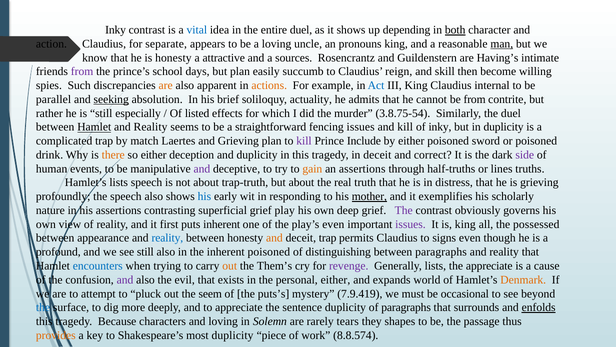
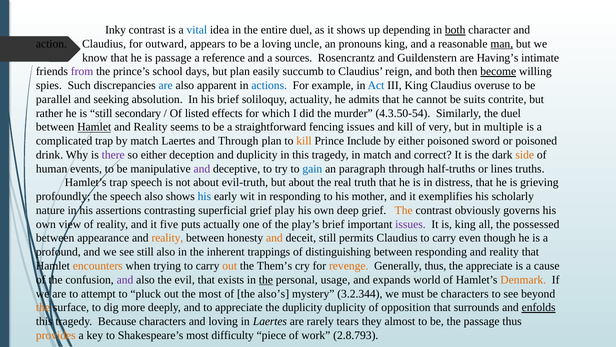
separate: separate -> outward
is honesty: honesty -> passage
attractive: attractive -> reference
and skill: skill -> both
become underline: none -> present
are at (166, 85) colour: orange -> blue
actions colour: orange -> blue
internal: internal -> overuse
seeking underline: present -> none
be from: from -> suits
especially: especially -> secondary
3.8.75-54: 3.8.75-54 -> 4.3.50-54
of inky: inky -> very
in duplicity: duplicity -> multiple
and Grieving: Grieving -> Through
kill at (304, 141) colour: purple -> orange
there colour: orange -> purple
in deceit: deceit -> match
side colour: purple -> orange
gain colour: orange -> blue
an assertions: assertions -> paragraph
Hamlet’s lists: lists -> trap
trap-truth: trap-truth -> evil-truth
mother underline: present -> none
The at (404, 210) colour: purple -> orange
first: first -> five
puts inherent: inherent -> actually
play’s even: even -> brief
reality at (167, 238) colour: blue -> orange
deceit trap: trap -> still
Claudius to signs: signs -> carry
inherent poisoned: poisoned -> trappings
between paragraphs: paragraphs -> responding
encounters colour: blue -> orange
revenge colour: purple -> orange
Generally lists: lists -> thus
the at (266, 279) underline: none -> present
personal either: either -> usage
the seem: seem -> most
puts’s: puts’s -> also’s
7.9.419: 7.9.419 -> 3.2.344
be occasional: occasional -> characters
the at (43, 307) colour: blue -> orange
the sentence: sentence -> duplicity
of paragraphs: paragraphs -> opposition
in Solemn: Solemn -> Laertes
shapes: shapes -> almost
most duplicity: duplicity -> difficulty
8.8.574: 8.8.574 -> 2.8.793
